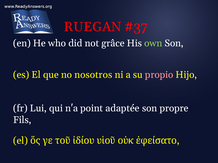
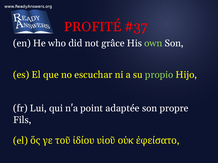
RUEGAN: RUEGAN -> PROFITÉ
nosotros: nosotros -> escuchar
propio colour: pink -> light green
